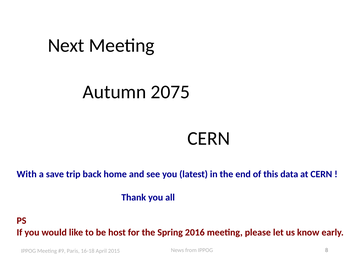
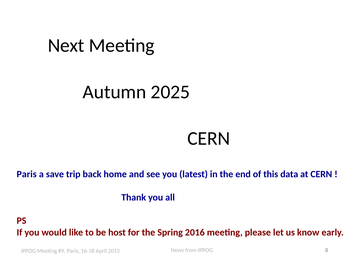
2075: 2075 -> 2025
With at (27, 174): With -> Paris
